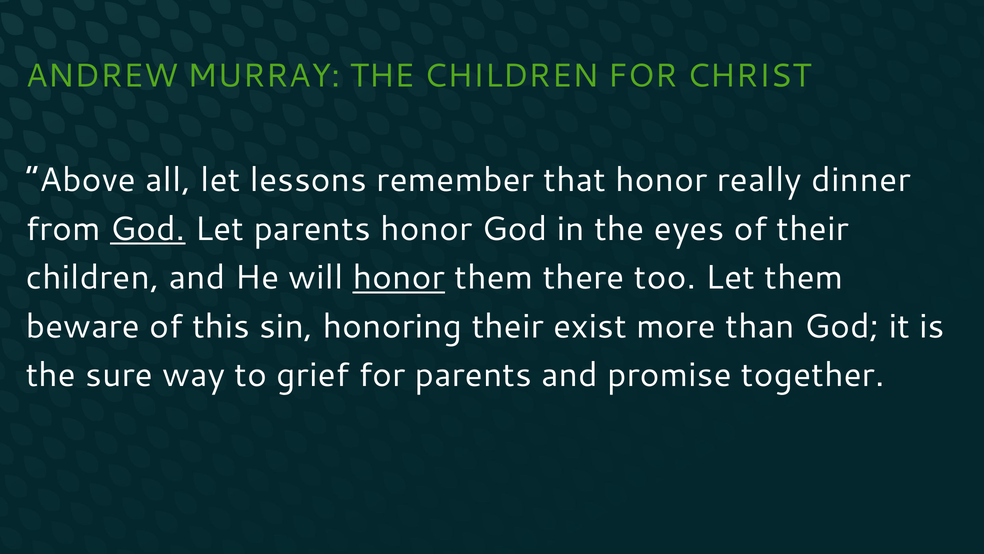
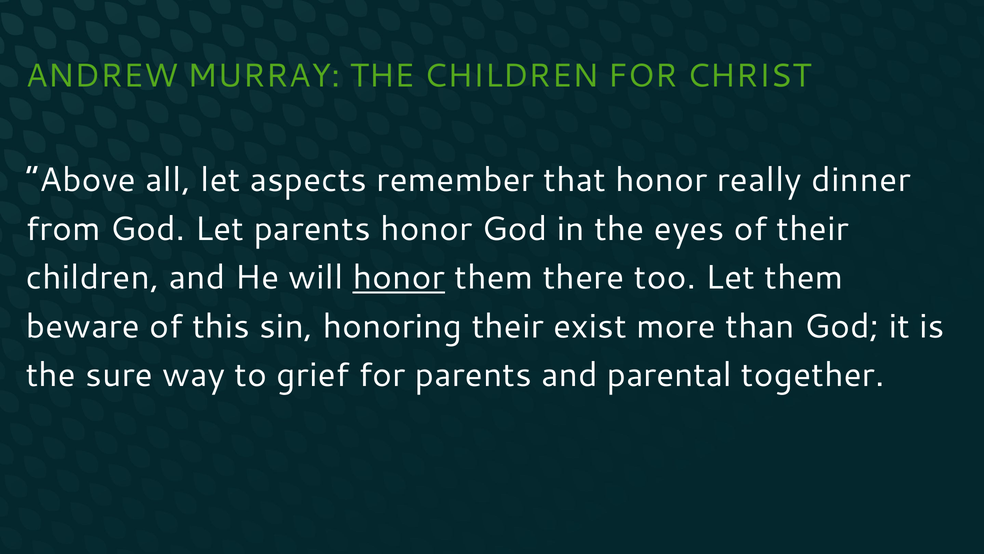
lessons: lessons -> aspects
God at (148, 229) underline: present -> none
promise: promise -> parental
